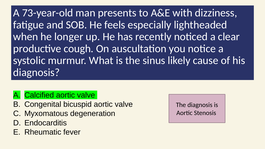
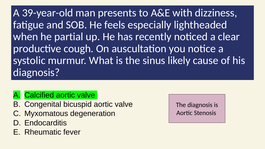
73-year-old: 73-year-old -> 39-year-old
longer: longer -> partial
